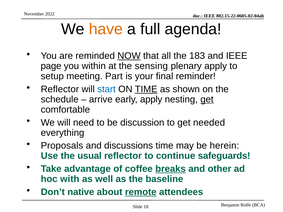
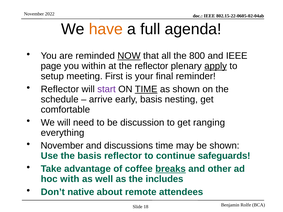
183: 183 -> 800
the sensing: sensing -> reflector
apply at (216, 66) underline: none -> present
Part: Part -> First
start colour: blue -> purple
early apply: apply -> basis
get at (207, 99) underline: present -> none
needed: needed -> ranging
Proposals at (62, 146): Proposals -> November
be herein: herein -> shown
the usual: usual -> basis
baseline: baseline -> includes
remote underline: present -> none
